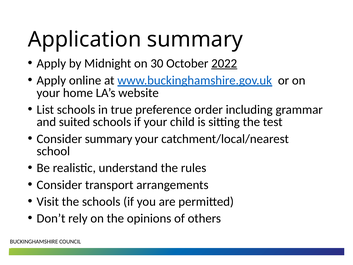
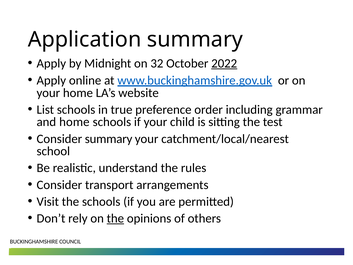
30: 30 -> 32
and suited: suited -> home
the at (115, 218) underline: none -> present
